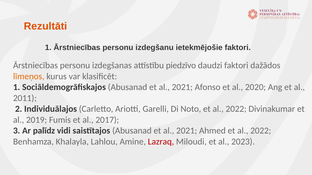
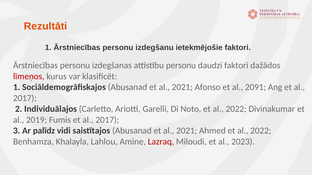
attīstību piedzīvo: piedzīvo -> personu
līmeņos colour: orange -> red
2020: 2020 -> 2091
2011 at (25, 98): 2011 -> 2017
